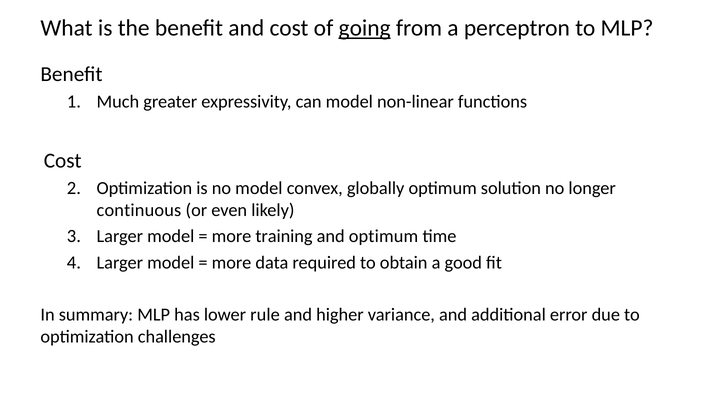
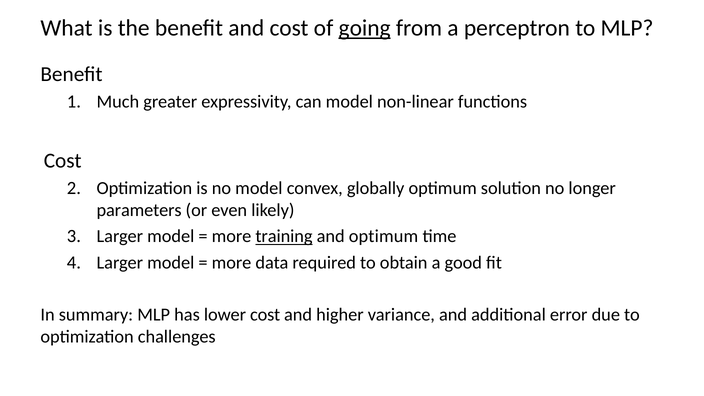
continuous: continuous -> parameters
training underline: none -> present
lower rule: rule -> cost
